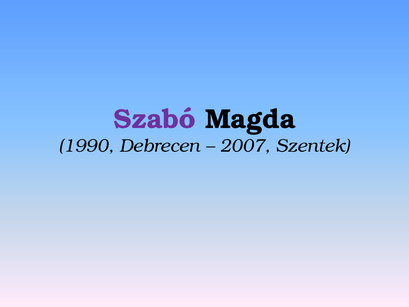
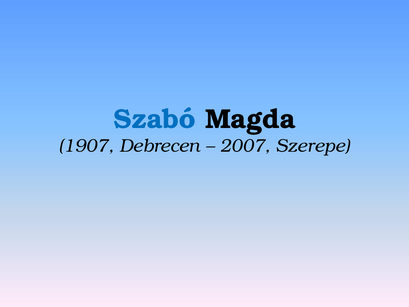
Szabó colour: purple -> blue
1990: 1990 -> 1907
Szentek: Szentek -> Szerepe
